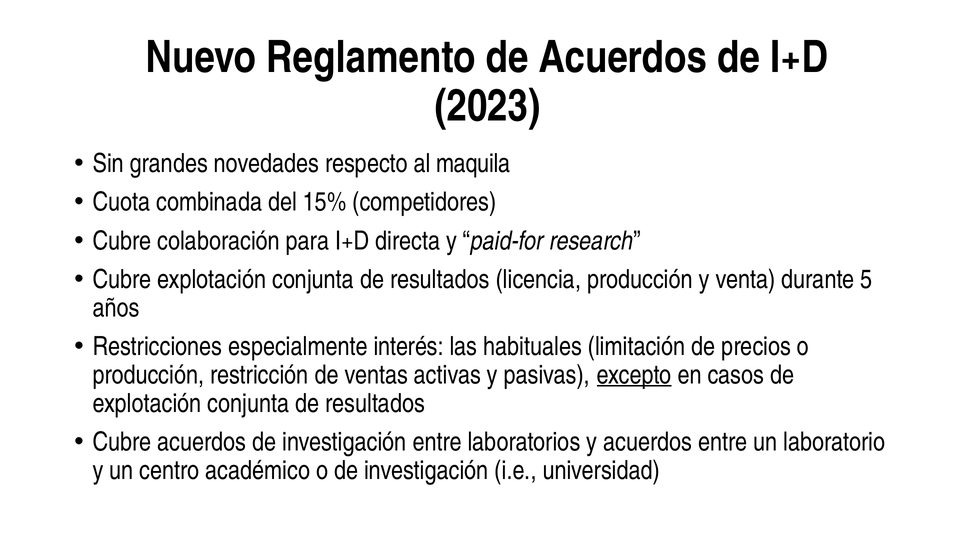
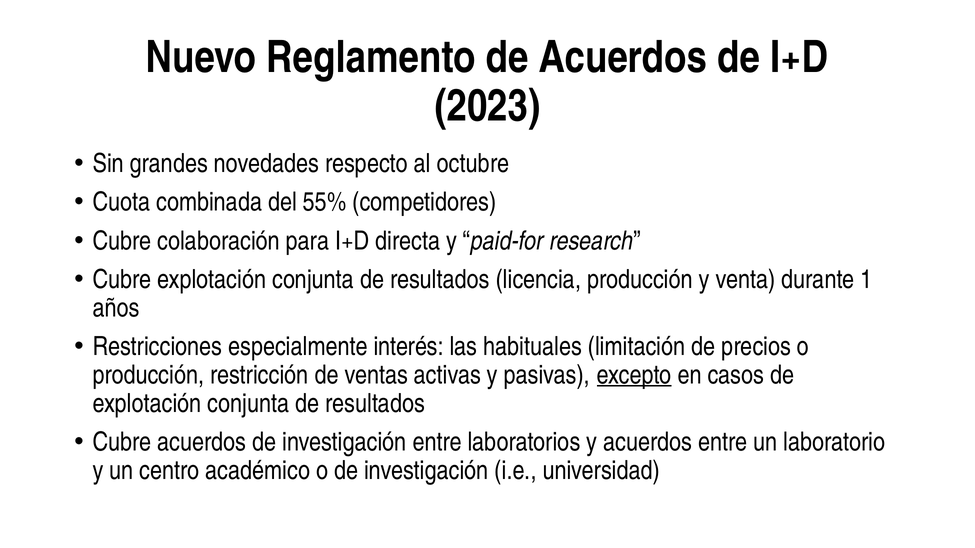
maquila: maquila -> octubre
15%: 15% -> 55%
5: 5 -> 1
